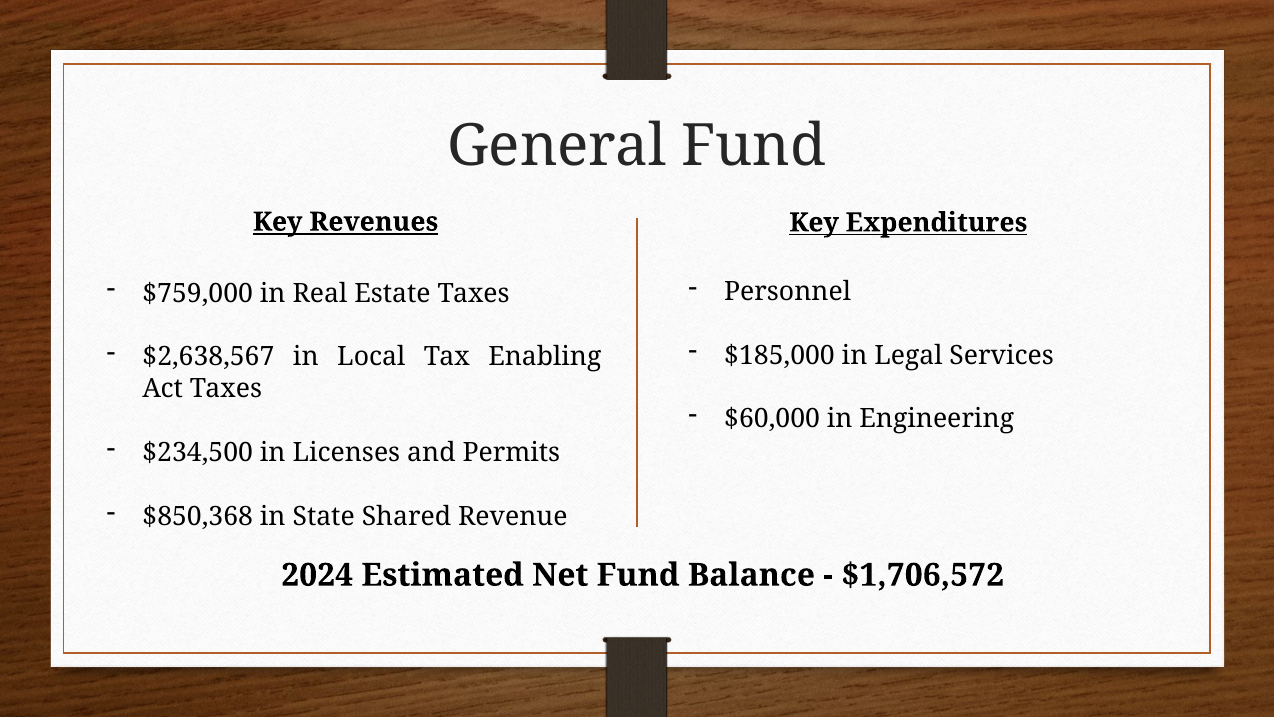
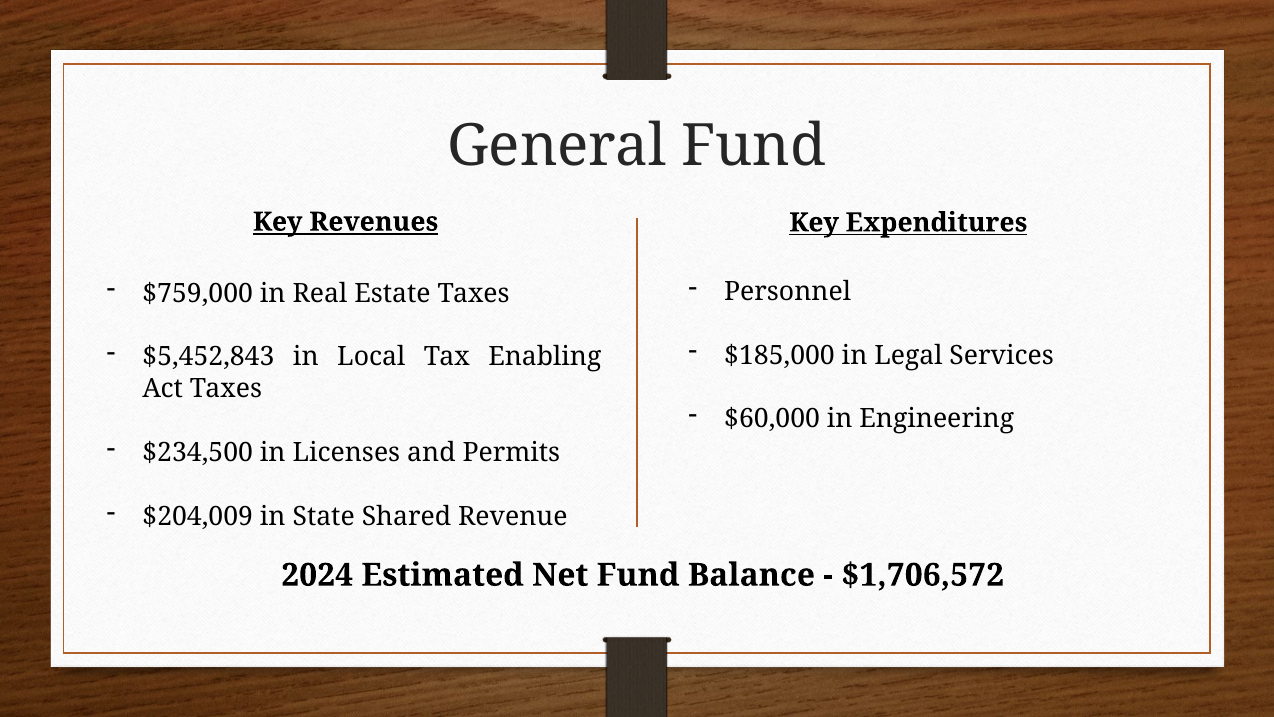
$2,638,567: $2,638,567 -> $5,452,843
$850,368: $850,368 -> $204,009
